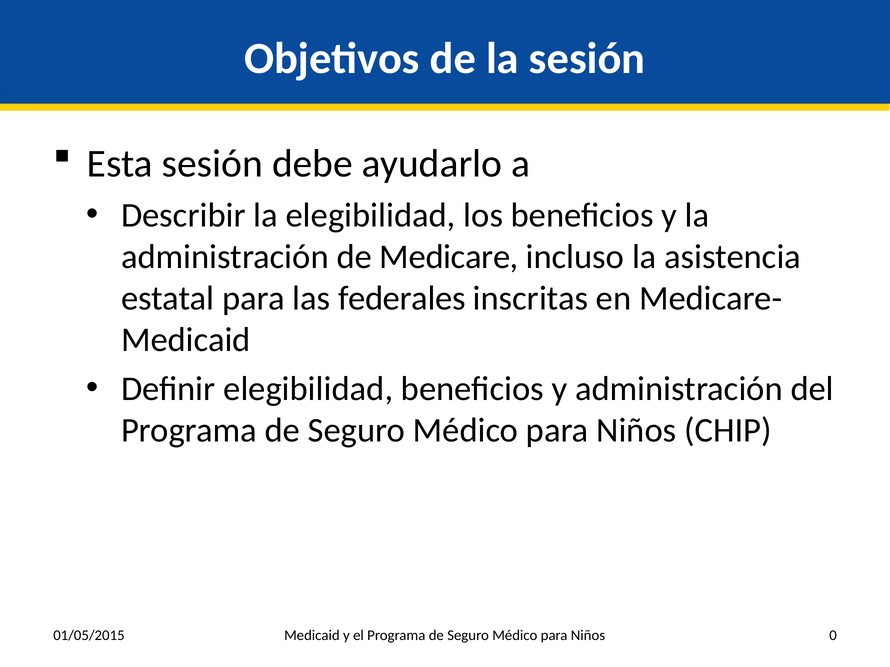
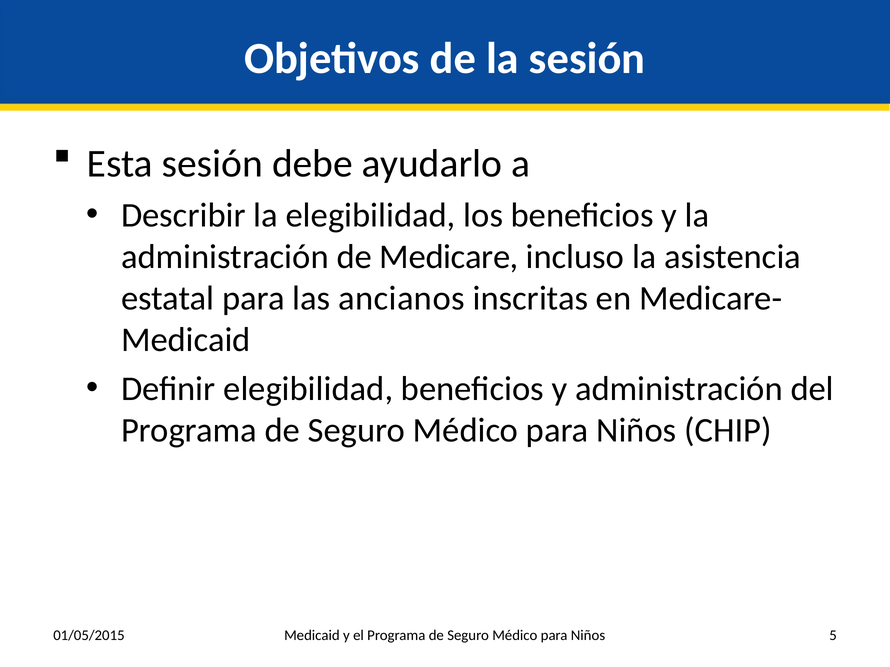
federales: federales -> ancianos
0: 0 -> 5
